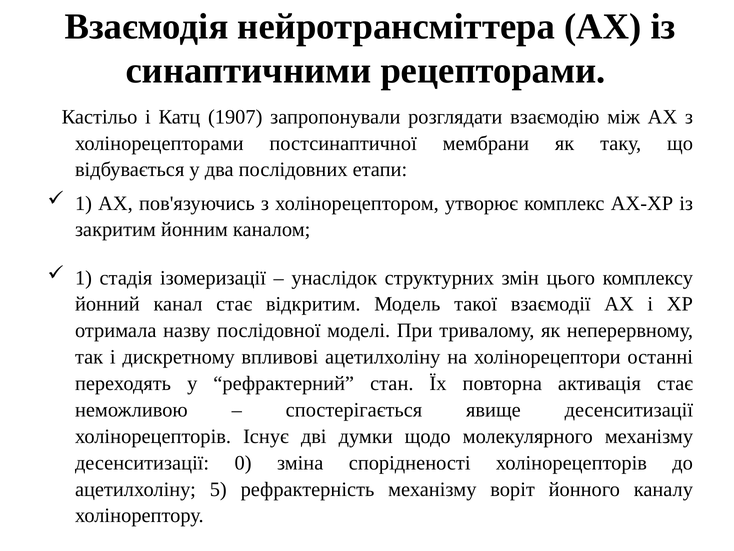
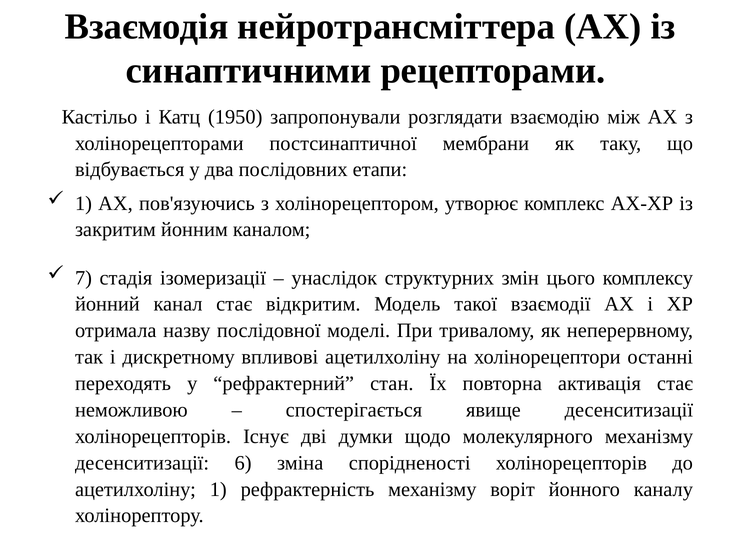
1907: 1907 -> 1950
1 at (84, 278): 1 -> 7
0: 0 -> 6
ацетилхоліну 5: 5 -> 1
